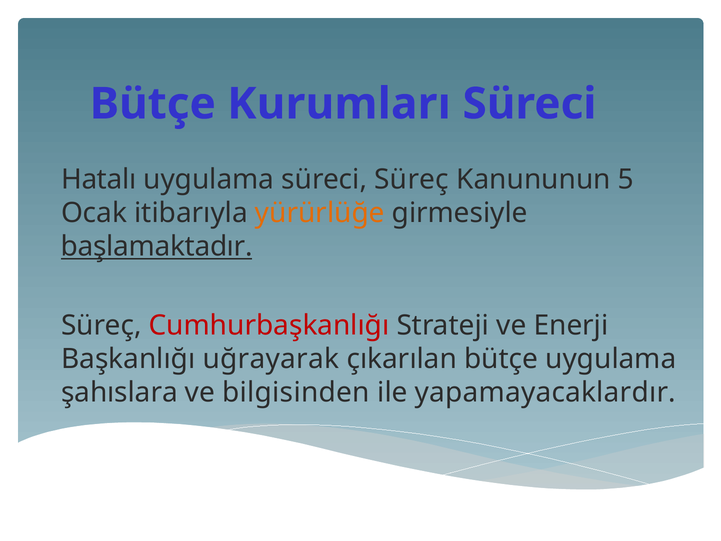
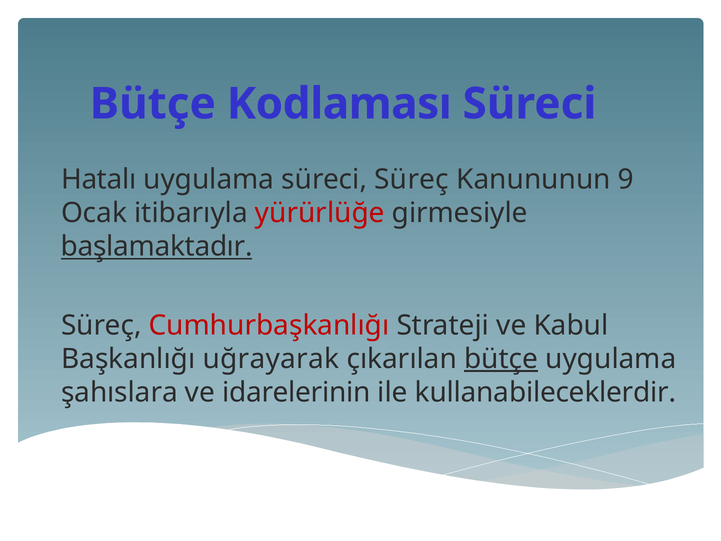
Kurumları: Kurumları -> Kodlaması
5: 5 -> 9
yürürlüğe colour: orange -> red
Enerji: Enerji -> Kabul
bütçe at (501, 359) underline: none -> present
bilgisinden: bilgisinden -> idarelerinin
yapamayacaklardır: yapamayacaklardır -> kullanabileceklerdir
